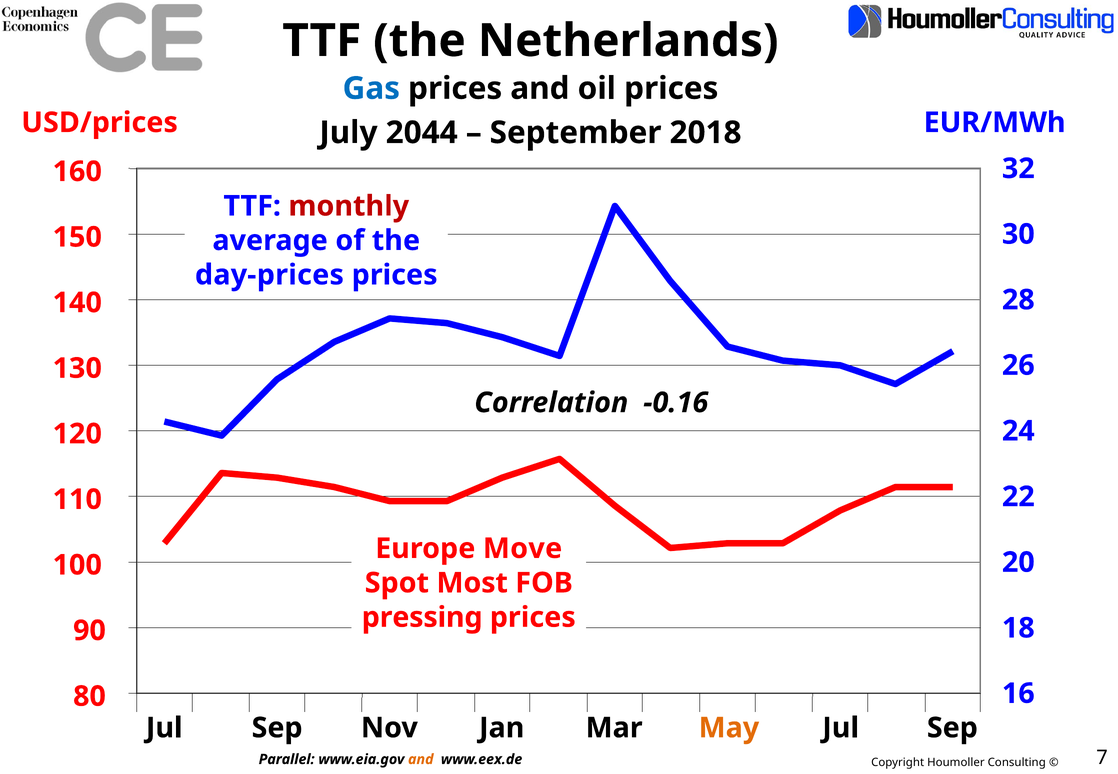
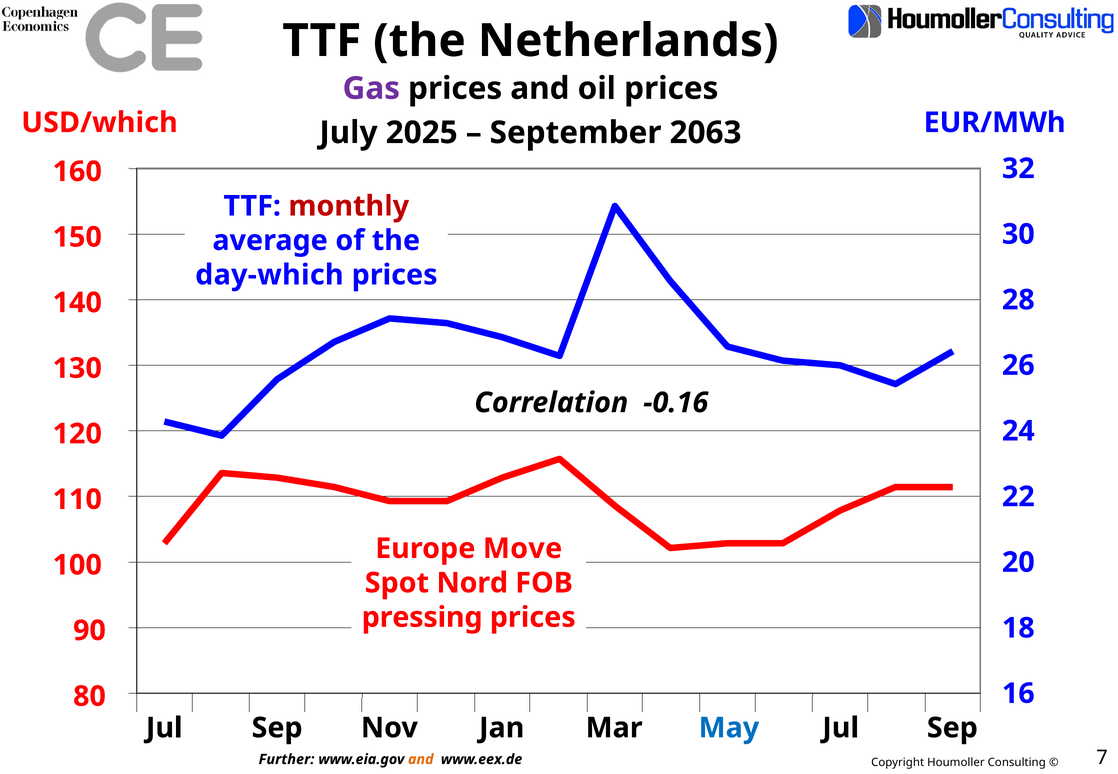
Gas colour: blue -> purple
USD/prices: USD/prices -> USD/which
2044: 2044 -> 2025
2018: 2018 -> 2063
day-prices: day-prices -> day-which
Most: Most -> Nord
May colour: orange -> blue
Parallel: Parallel -> Further
